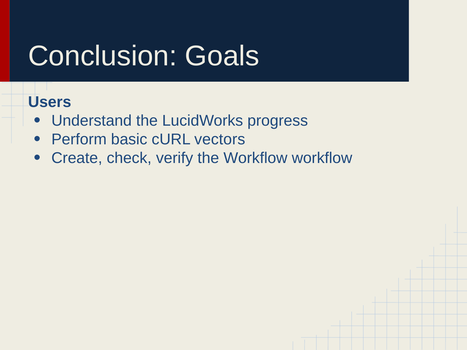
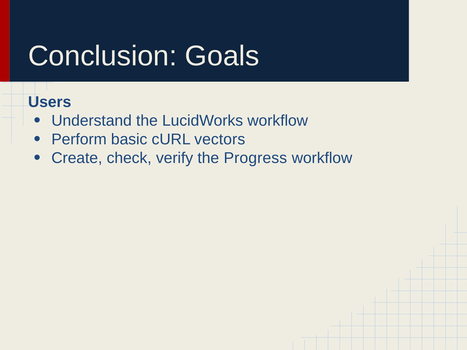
LucidWorks progress: progress -> workflow
the Workflow: Workflow -> Progress
